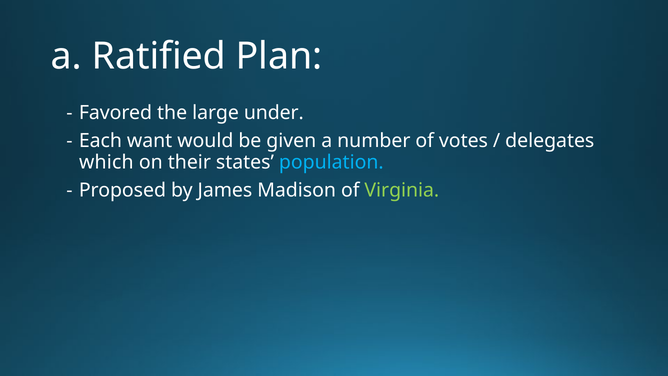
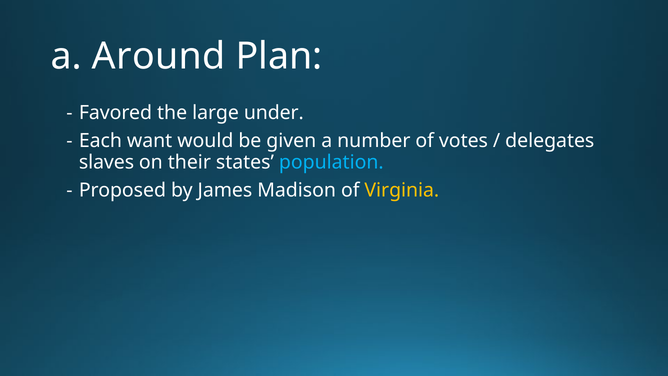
Ratified: Ratified -> Around
which: which -> slaves
Virginia colour: light green -> yellow
